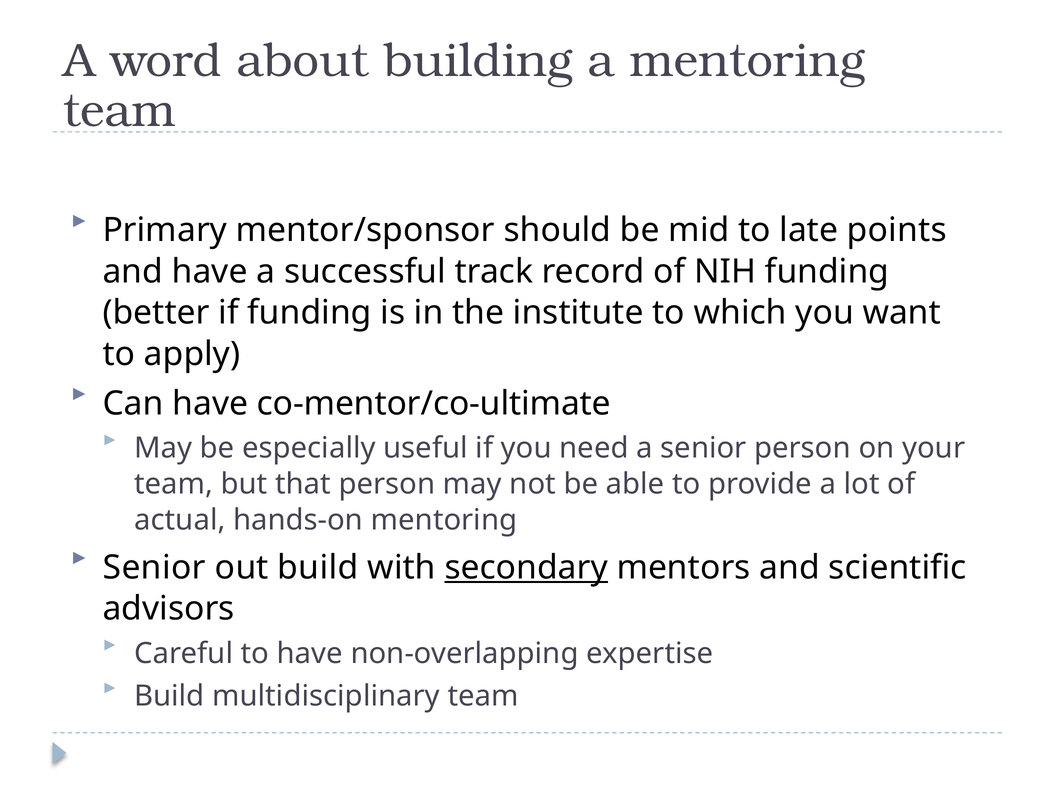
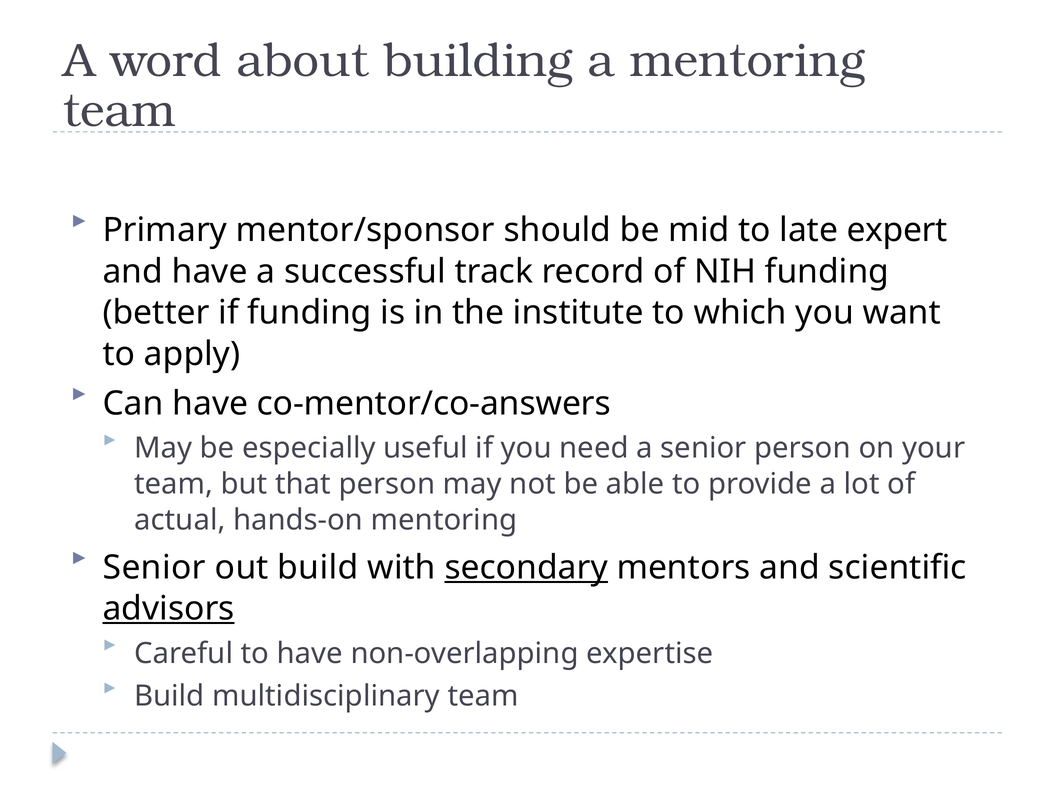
points: points -> expert
co-mentor/co-ultimate: co-mentor/co-ultimate -> co-mentor/co-answers
advisors underline: none -> present
